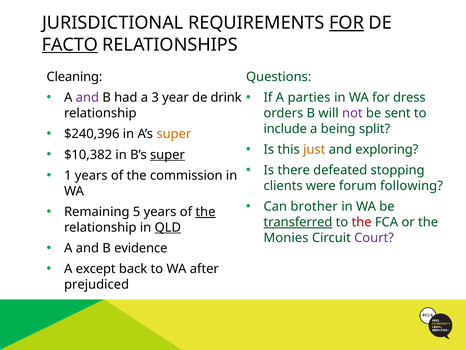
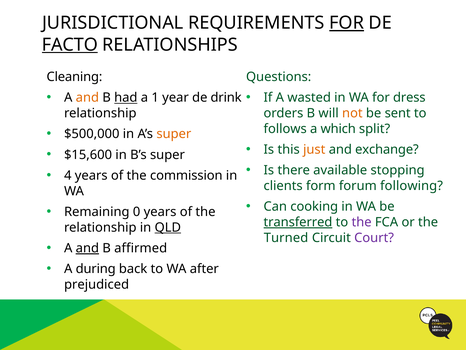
parties: parties -> wasted
and at (87, 98) colour: purple -> orange
had underline: none -> present
3: 3 -> 1
not colour: purple -> orange
include: include -> follows
being: being -> which
$240,396: $240,396 -> $500,000
exploring: exploring -> exchange
$10,382: $10,382 -> $15,600
super at (167, 155) underline: present -> none
defeated: defeated -> available
1: 1 -> 4
were: were -> form
brother: brother -> cooking
5: 5 -> 0
the at (205, 212) underline: present -> none
the at (362, 222) colour: red -> purple
Monies: Monies -> Turned
and at (87, 248) underline: none -> present
evidence: evidence -> affirmed
except: except -> during
